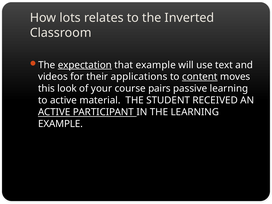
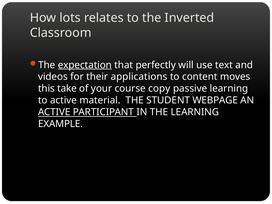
that example: example -> perfectly
content underline: present -> none
look: look -> take
pairs: pairs -> copy
RECEIVED: RECEIVED -> WEBPAGE
